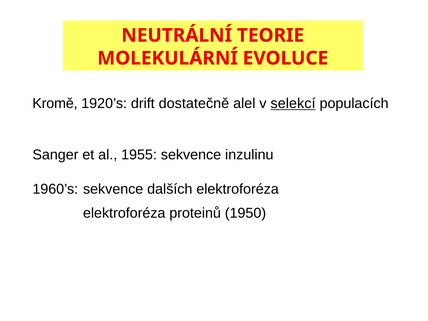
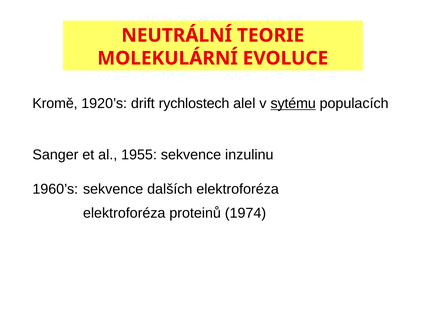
dostatečně: dostatečně -> rychlostech
selekcí: selekcí -> sytému
1950: 1950 -> 1974
